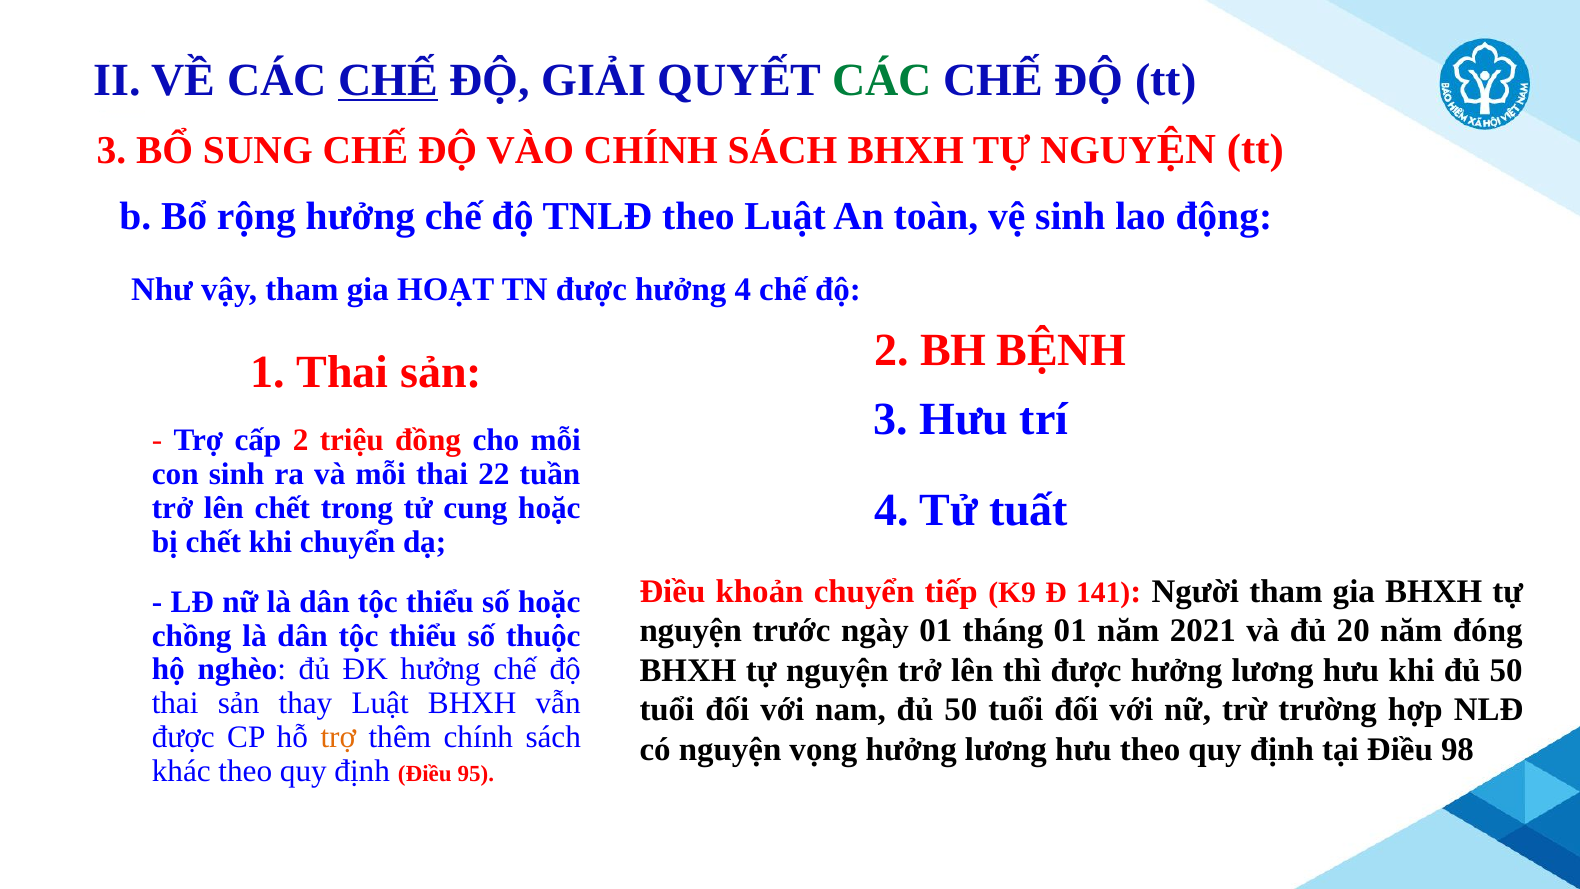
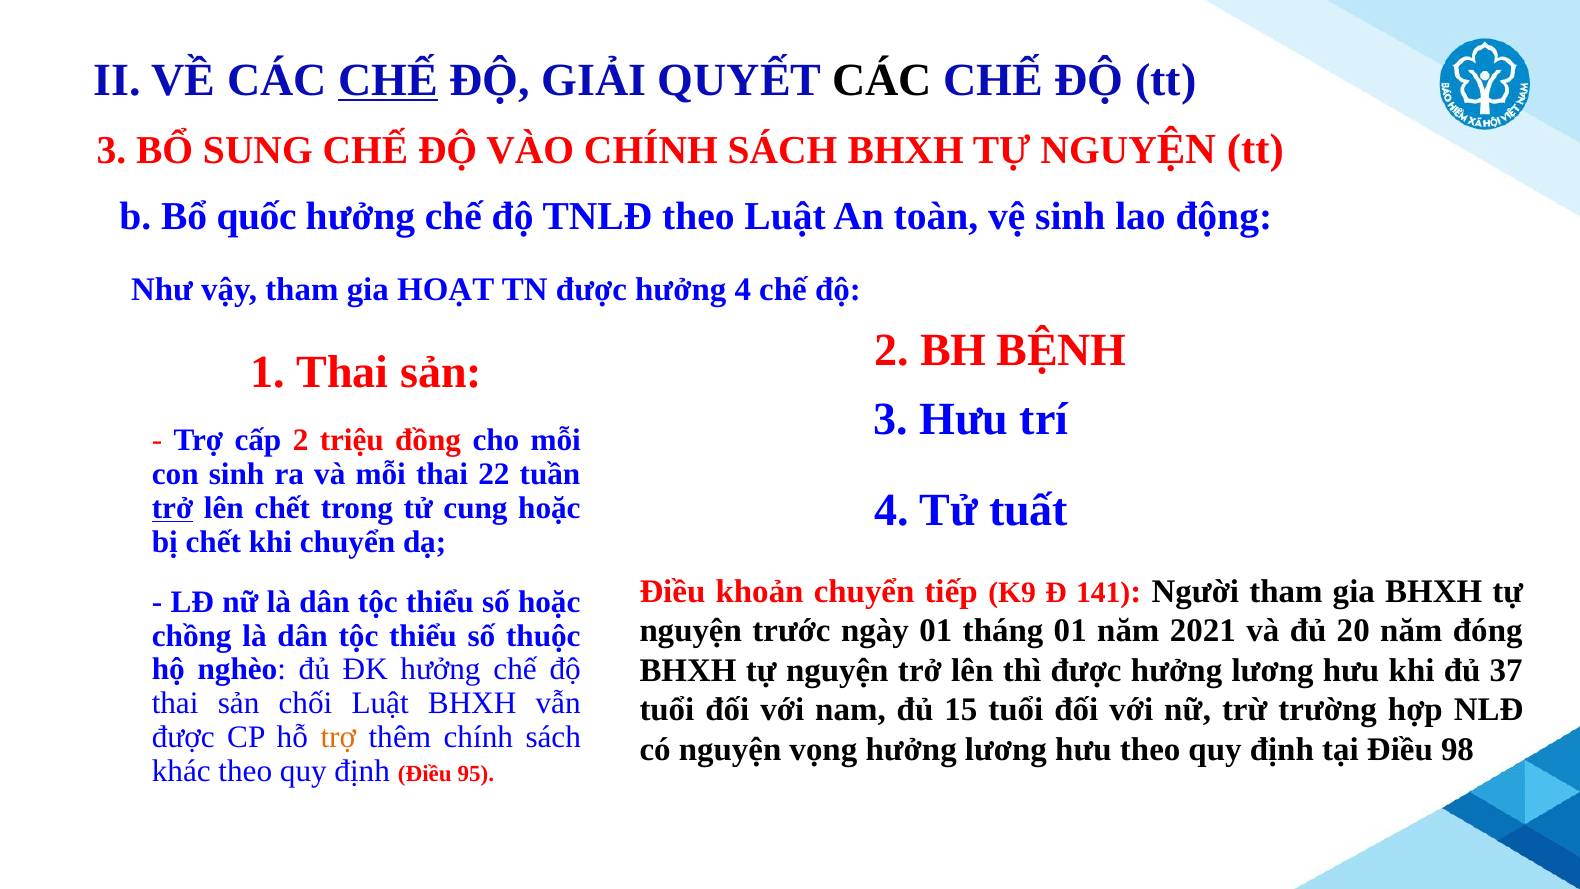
CÁC at (882, 80) colour: green -> black
rộng: rộng -> quốc
trở at (173, 508) underline: none -> present
khi đủ 50: 50 -> 37
thay: thay -> chối
nam đủ 50: 50 -> 15
